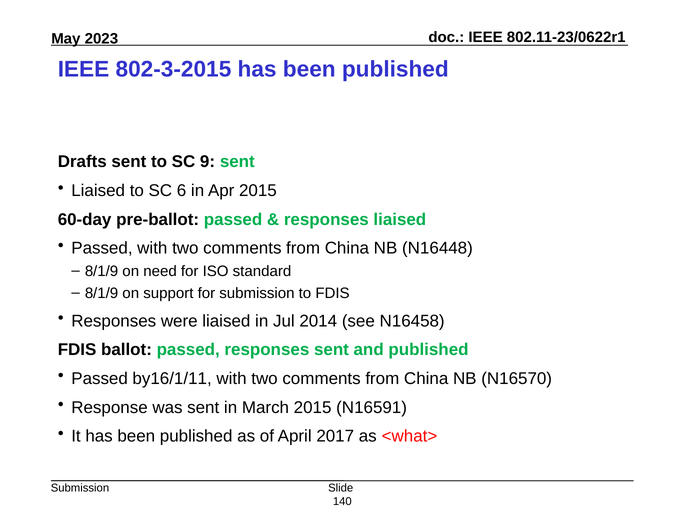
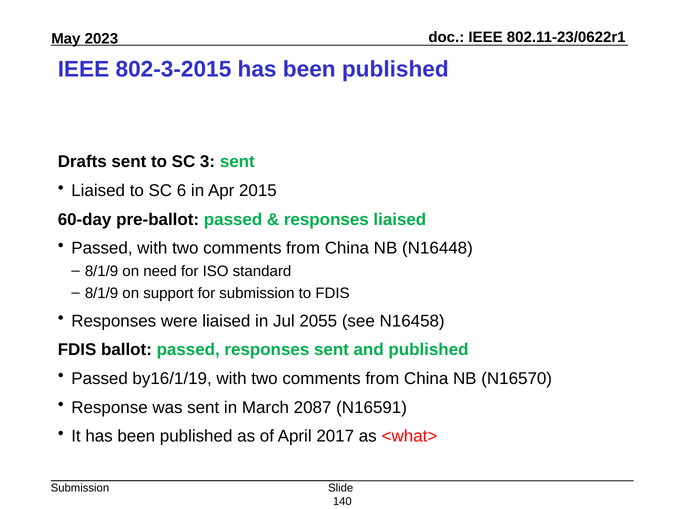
9: 9 -> 3
2014: 2014 -> 2055
by16/1/11: by16/1/11 -> by16/1/19
March 2015: 2015 -> 2087
